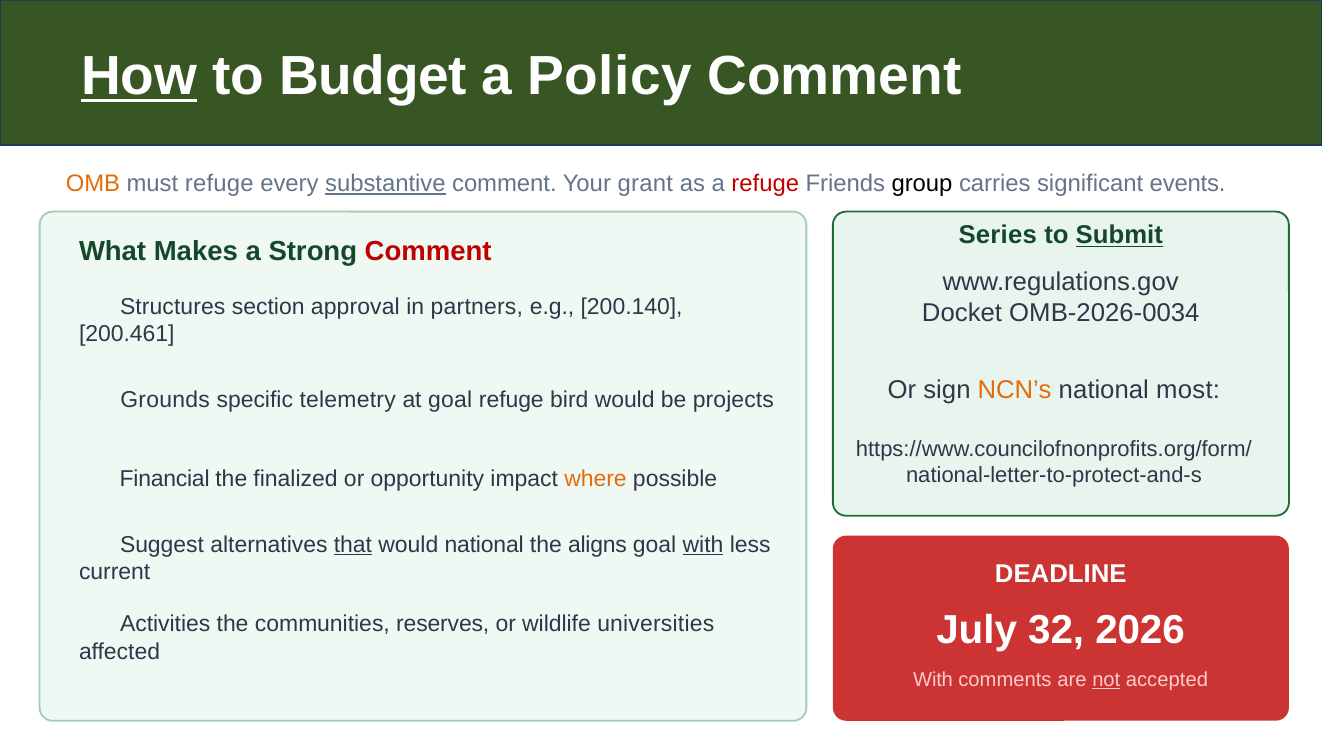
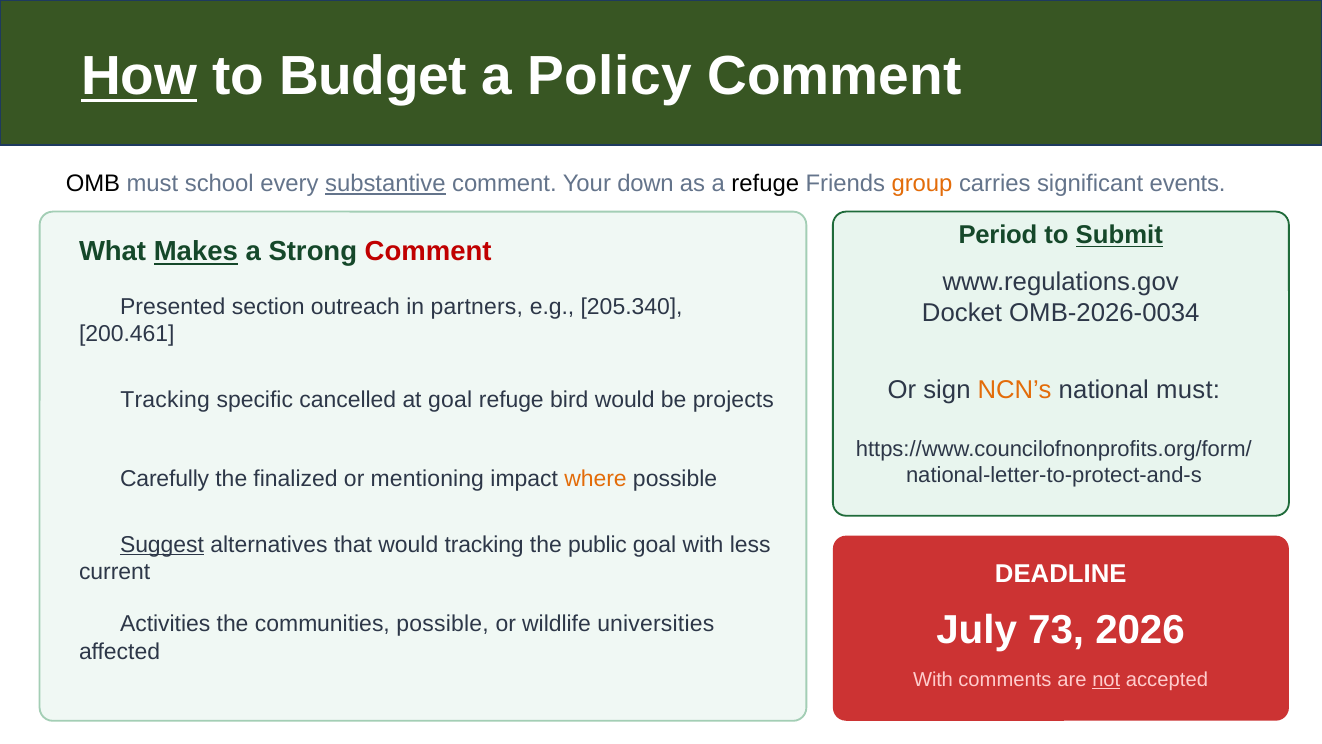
OMB colour: orange -> black
must refuge: refuge -> school
grant: grant -> down
refuge at (765, 183) colour: red -> black
group colour: black -> orange
Series: Series -> Period
Makes underline: none -> present
Structures: Structures -> Presented
approval: approval -> outreach
200.140: 200.140 -> 205.340
national most: most -> must
Grounds at (165, 400): Grounds -> Tracking
telemetry: telemetry -> cancelled
Financial: Financial -> Carefully
opportunity: opportunity -> mentioning
Suggest underline: none -> present
that underline: present -> none
would national: national -> tracking
aligns: aligns -> public
with at (703, 544) underline: present -> none
32: 32 -> 73
communities reserves: reserves -> possible
